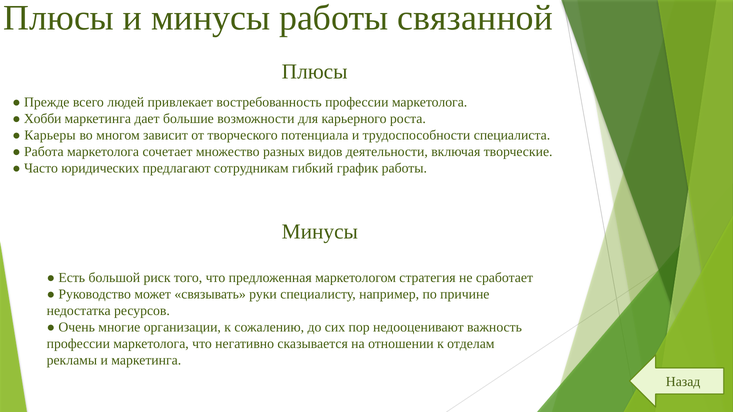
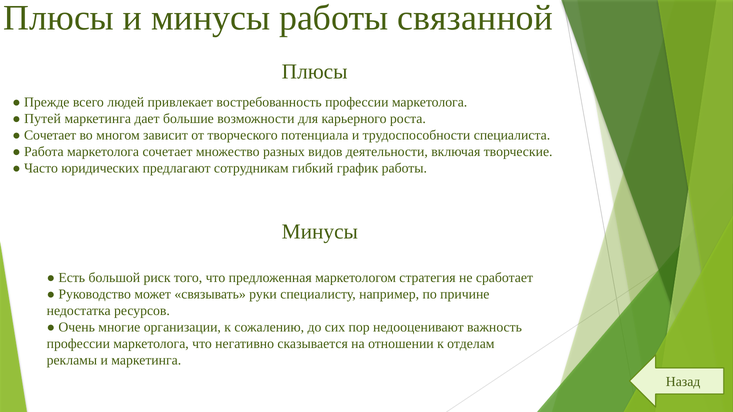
Хобби: Хобби -> Путей
Карьеры at (50, 135): Карьеры -> Сочетает
